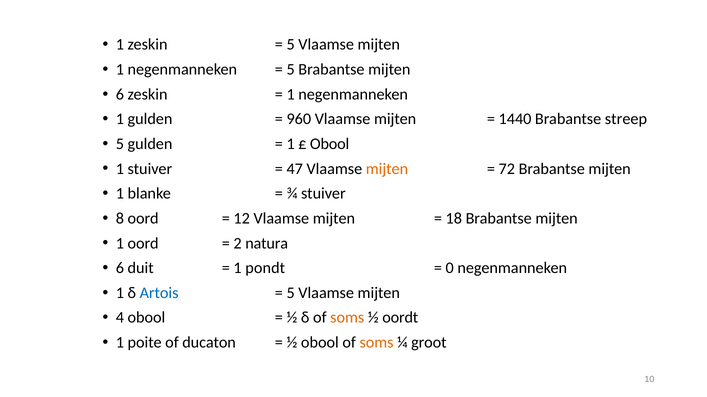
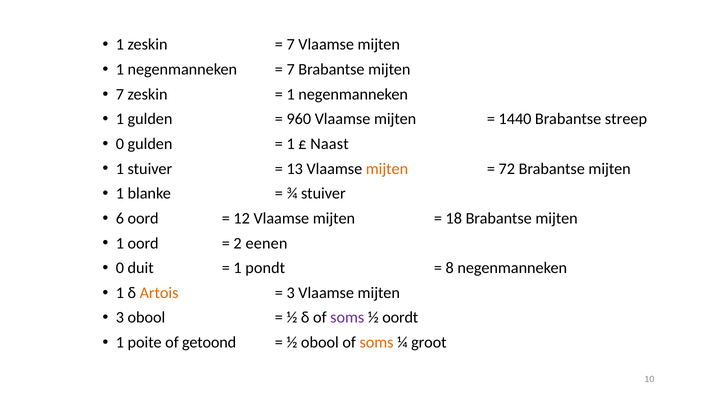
5 at (291, 45): 5 -> 7
5 at (291, 70): 5 -> 7
6 at (120, 94): 6 -> 7
5 at (120, 144): 5 -> 0
Obool at (330, 144): Obool -> Naast
47: 47 -> 13
8: 8 -> 6
natura: natura -> eenen
6 at (120, 268): 6 -> 0
0: 0 -> 8
Artois colour: blue -> orange
5 at (291, 293): 5 -> 3
4 at (120, 318): 4 -> 3
soms at (347, 318) colour: orange -> purple
ducaton: ducaton -> getoond
